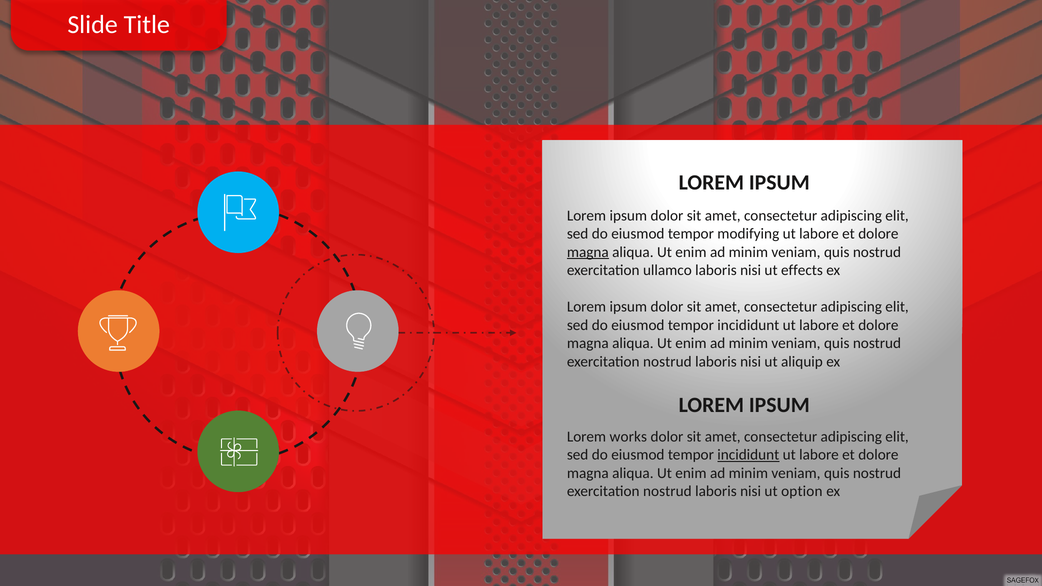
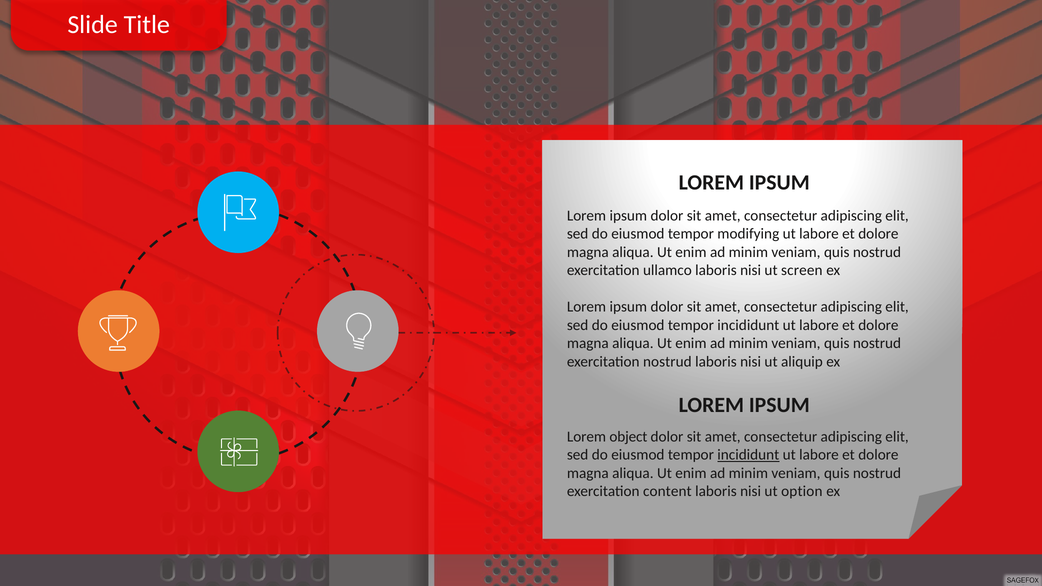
magna at (588, 252) underline: present -> none
effects: effects -> screen
works: works -> object
nostrud at (667, 491): nostrud -> content
